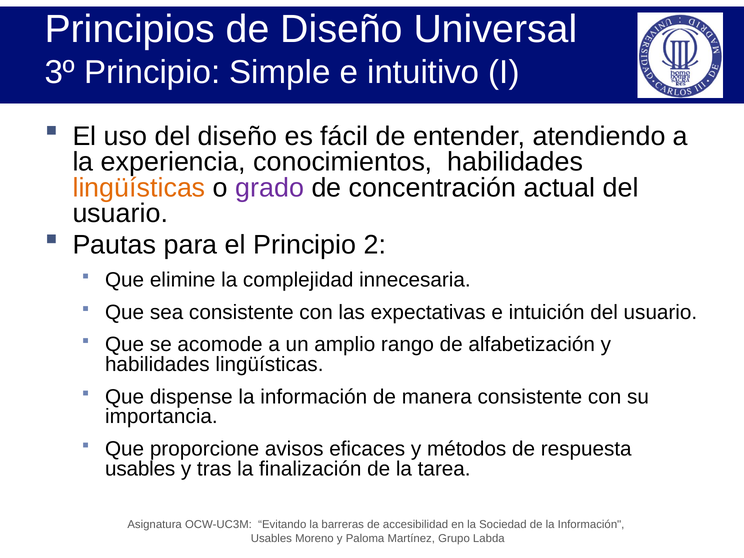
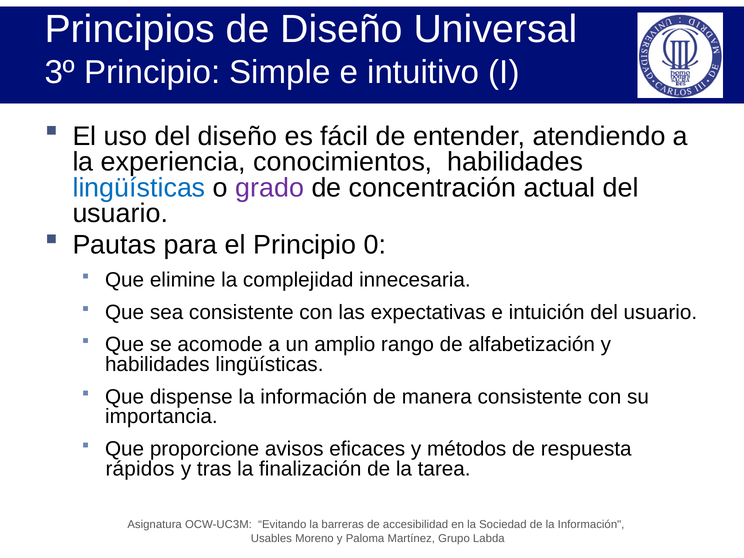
lingüísticas at (139, 188) colour: orange -> blue
2: 2 -> 0
usables at (140, 469): usables -> rápidos
